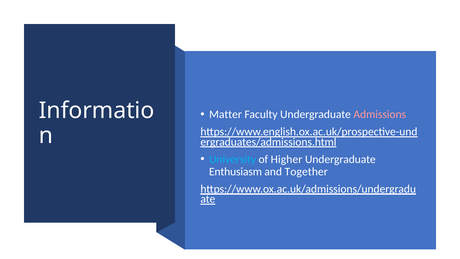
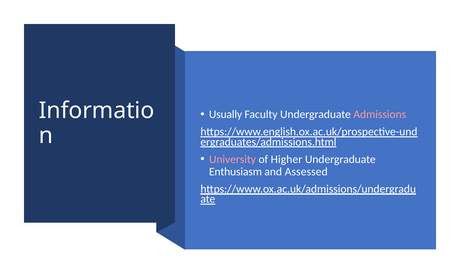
Matter: Matter -> Usually
University colour: light blue -> pink
Together: Together -> Assessed
